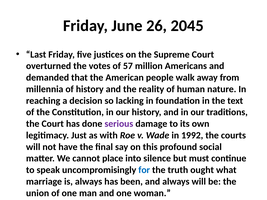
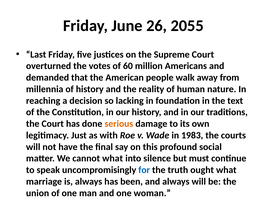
2045: 2045 -> 2055
57: 57 -> 60
serious colour: purple -> orange
1992: 1992 -> 1983
cannot place: place -> what
